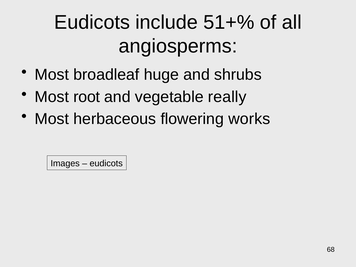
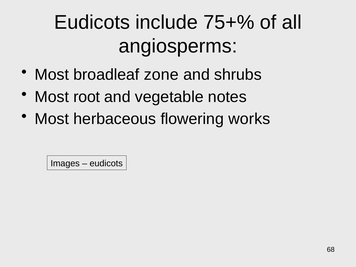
51+%: 51+% -> 75+%
huge: huge -> zone
really: really -> notes
